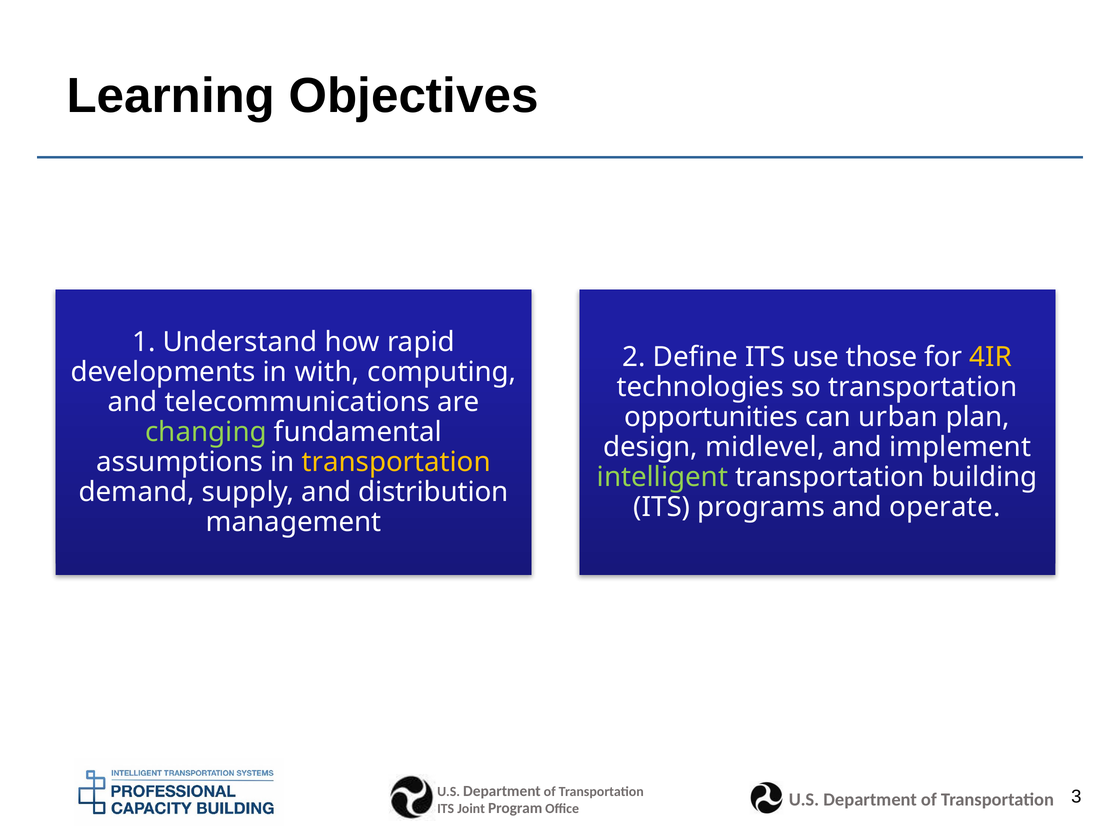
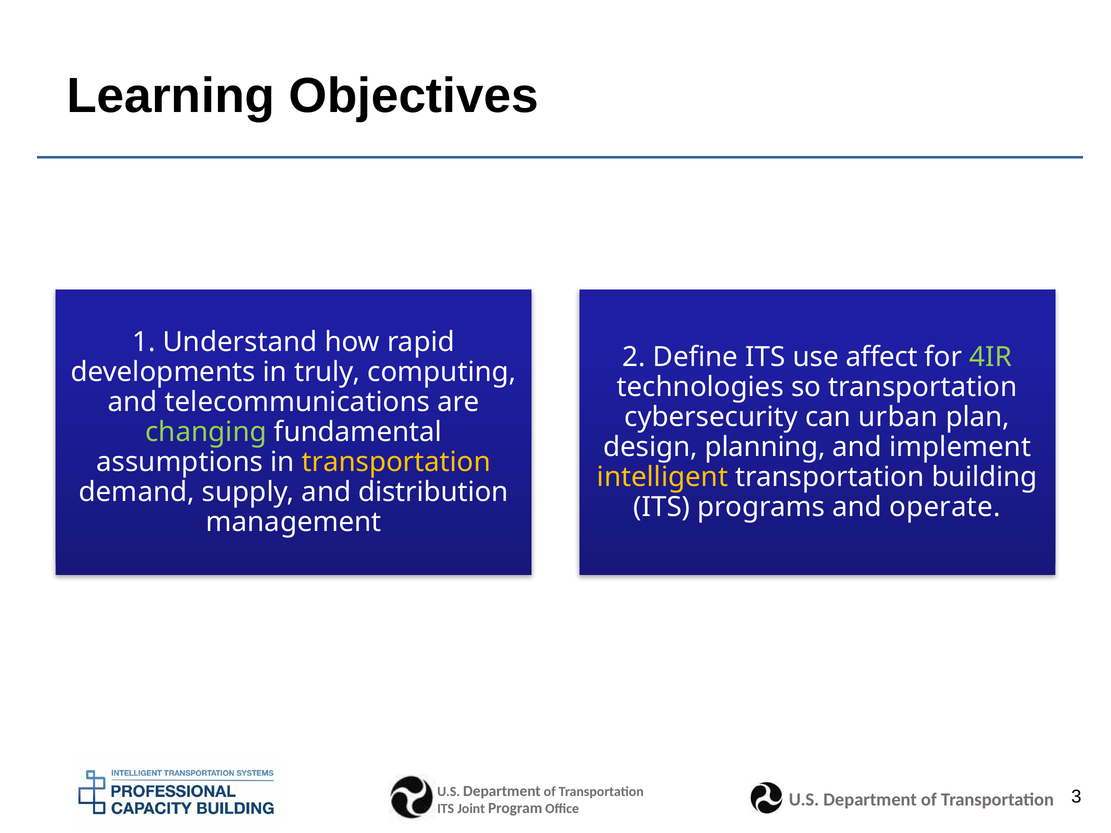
those: those -> affect
4IR colour: yellow -> light green
with: with -> truly
opportunities: opportunities -> cybersecurity
midlevel: midlevel -> planning
intelligent colour: light green -> yellow
